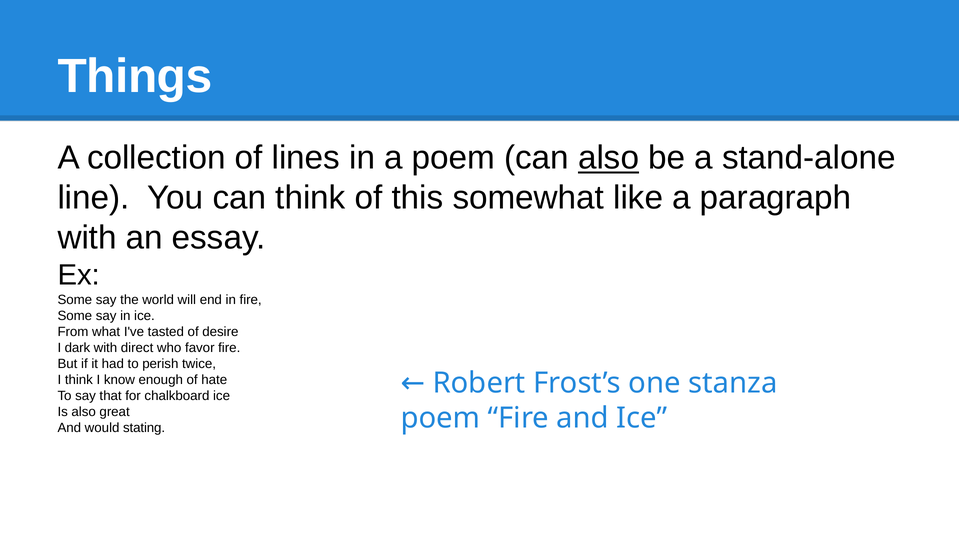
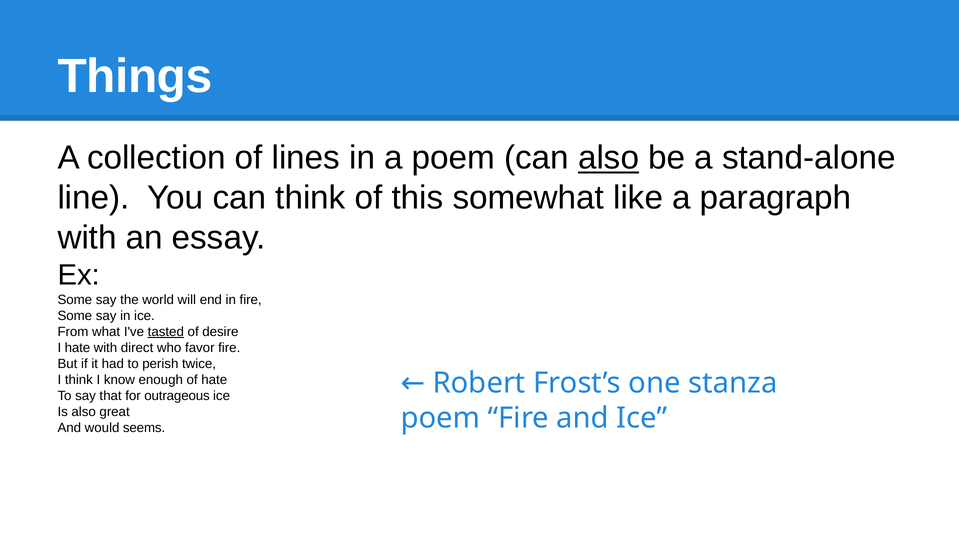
tasted underline: none -> present
I dark: dark -> hate
chalkboard: chalkboard -> outrageous
stating: stating -> seems
